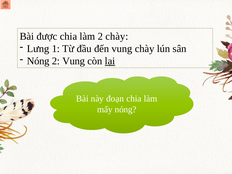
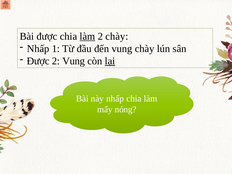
làm at (87, 36) underline: none -> present
Lưng at (38, 49): Lưng -> Nhấp
Nóng at (38, 61): Nóng -> Được
này đoạn: đoạn -> nhấp
